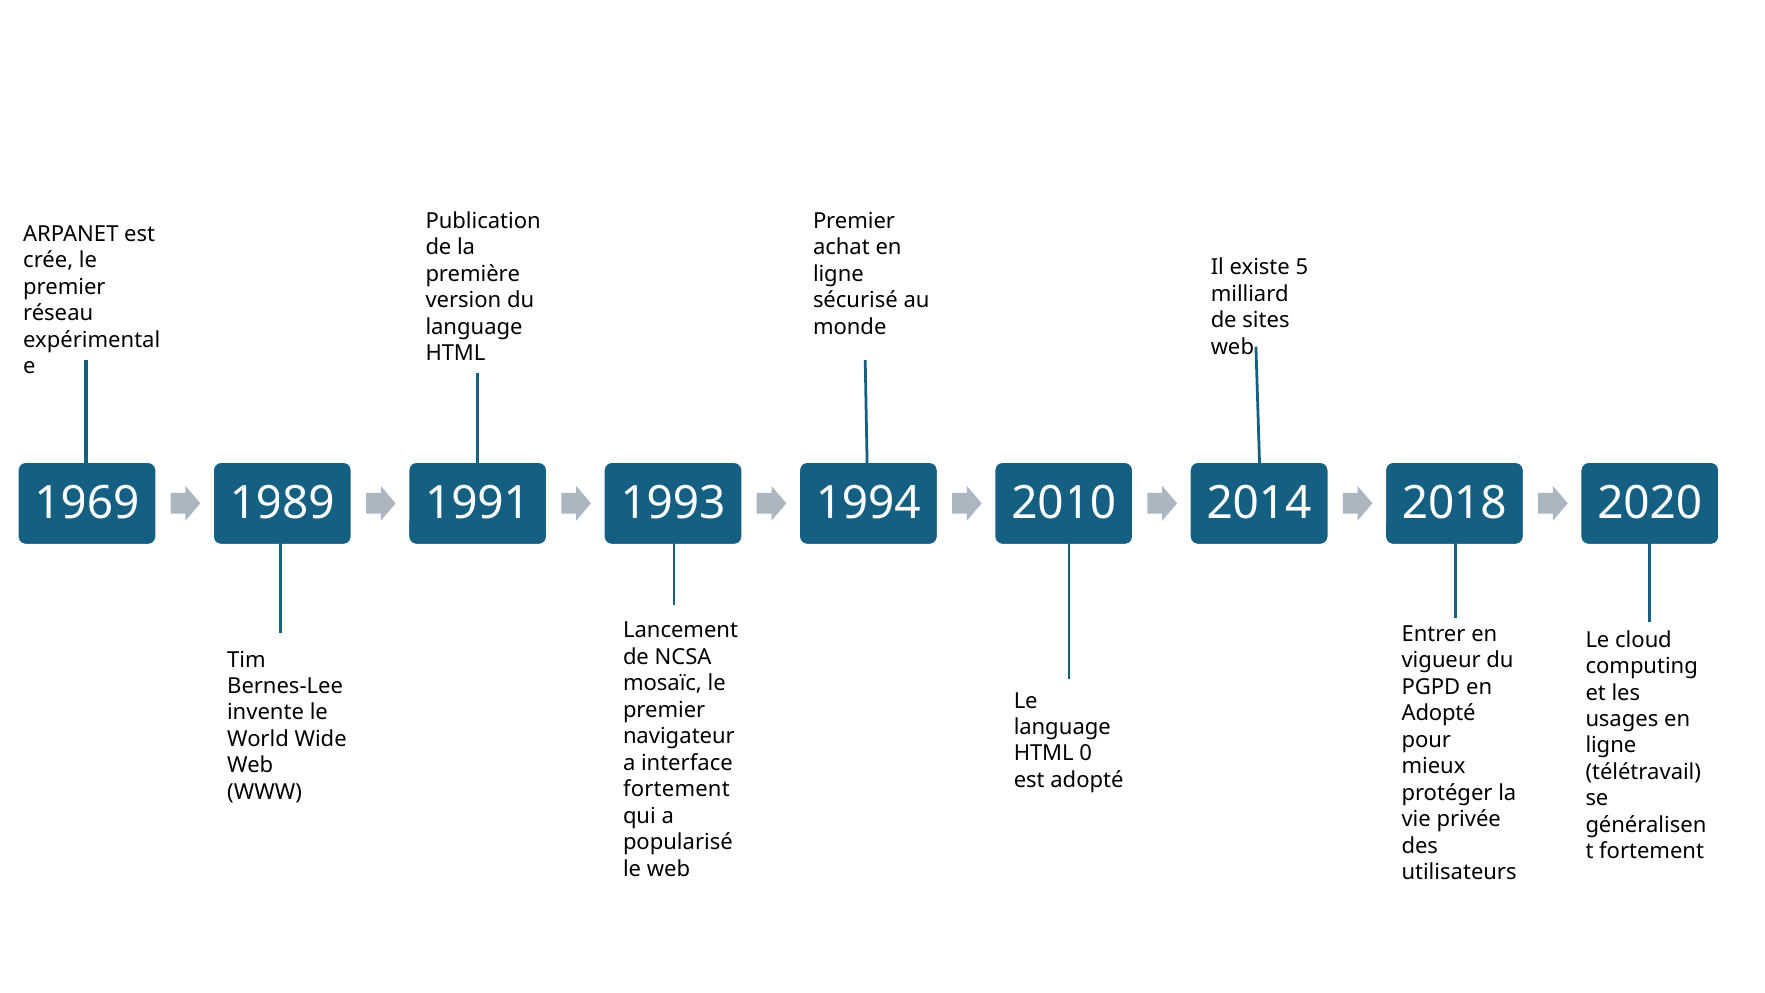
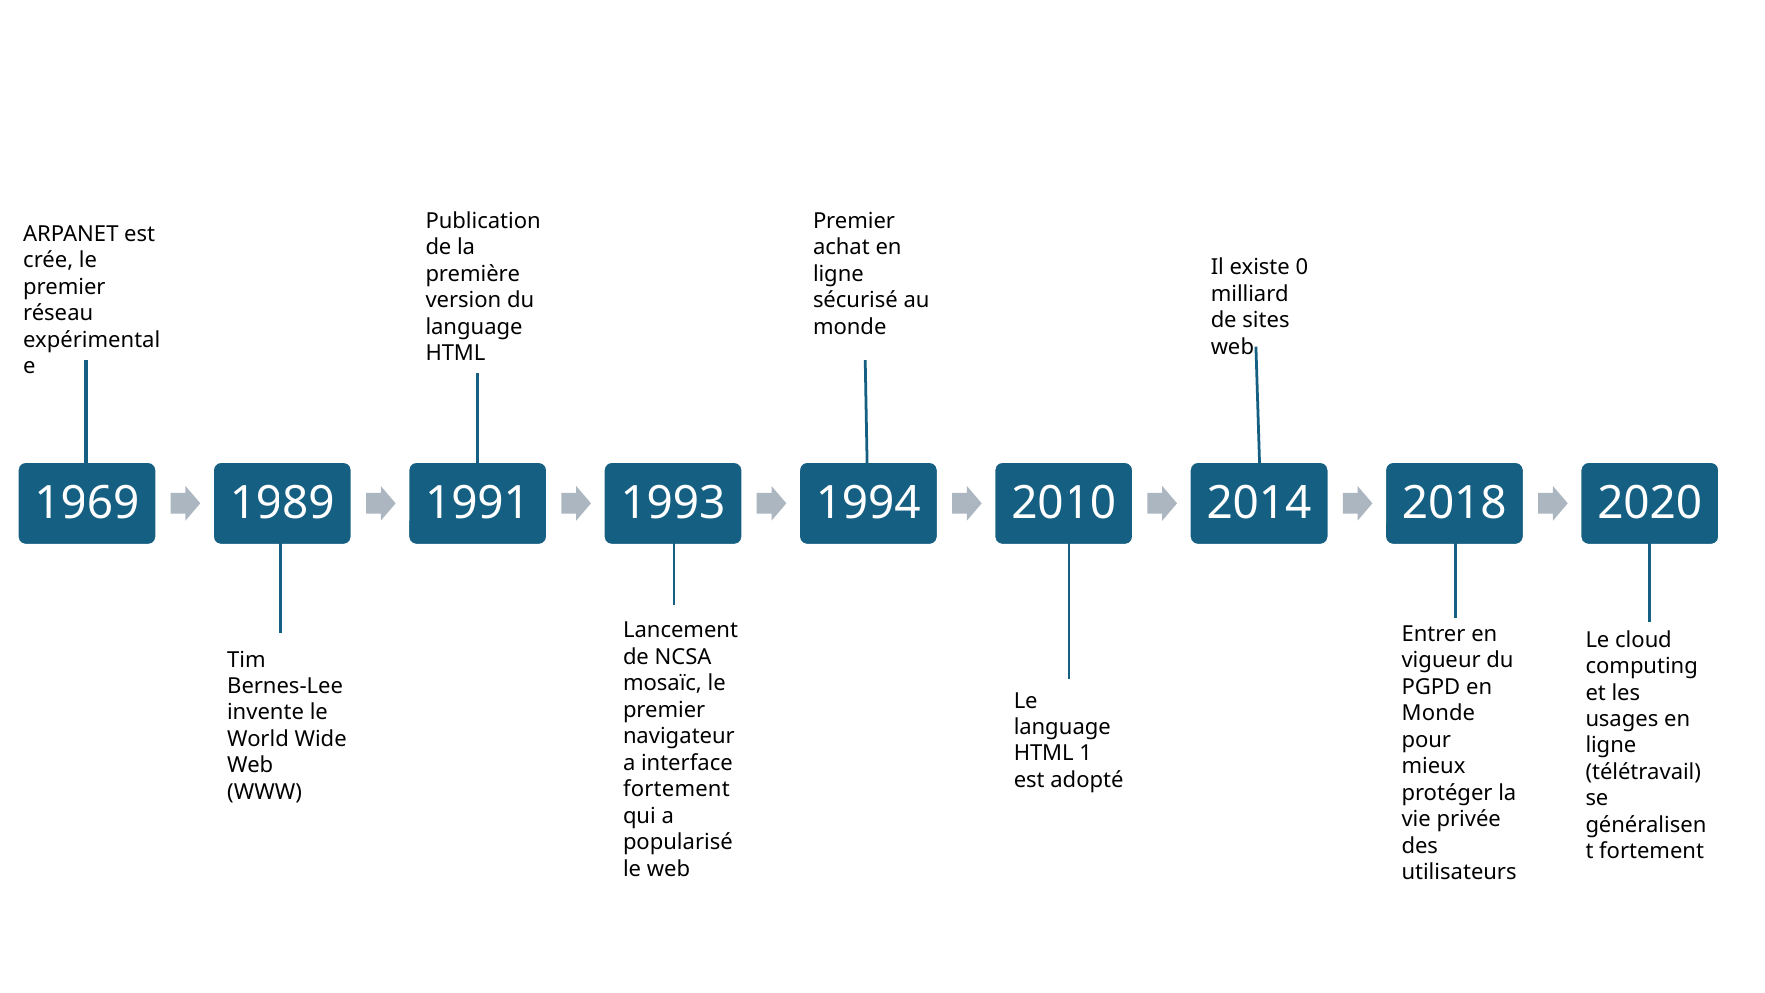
5: 5 -> 0
Adopté at (1439, 713): Adopté -> Monde
0: 0 -> 1
